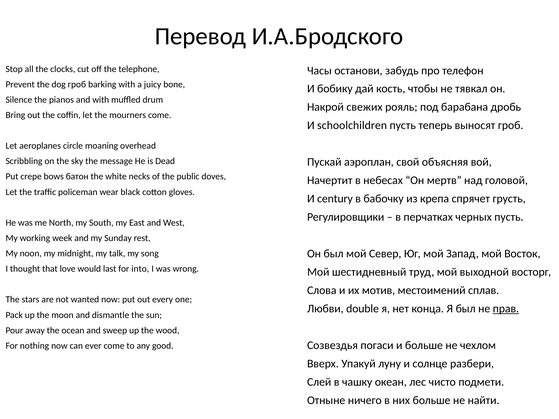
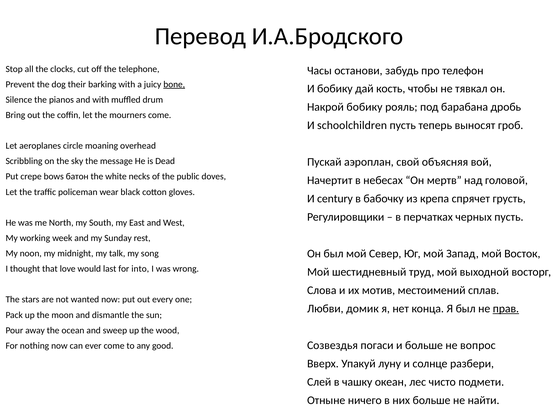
dog гроб: гроб -> their
bone underline: none -> present
Накрой свежих: свежих -> бобику
double: double -> домик
чехлом: чехлом -> вопрос
